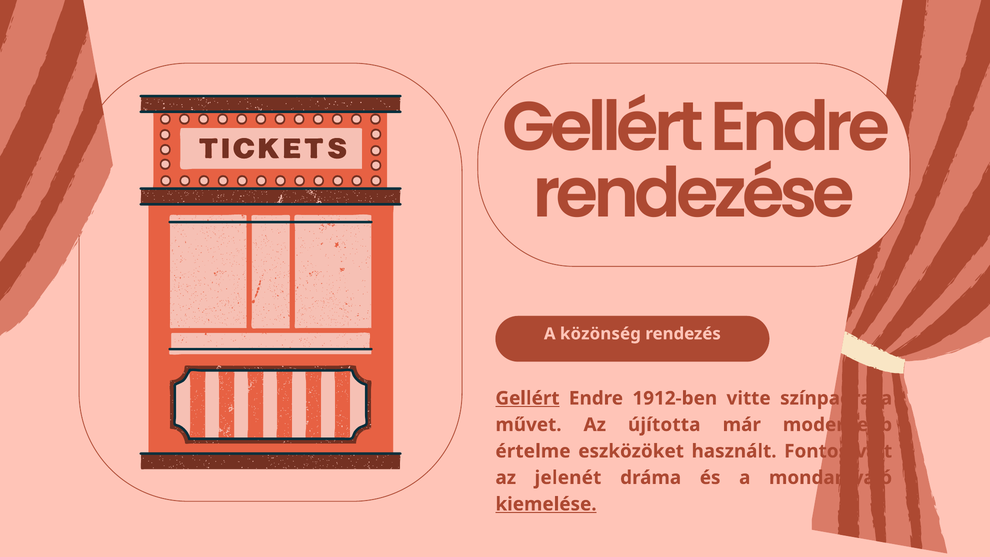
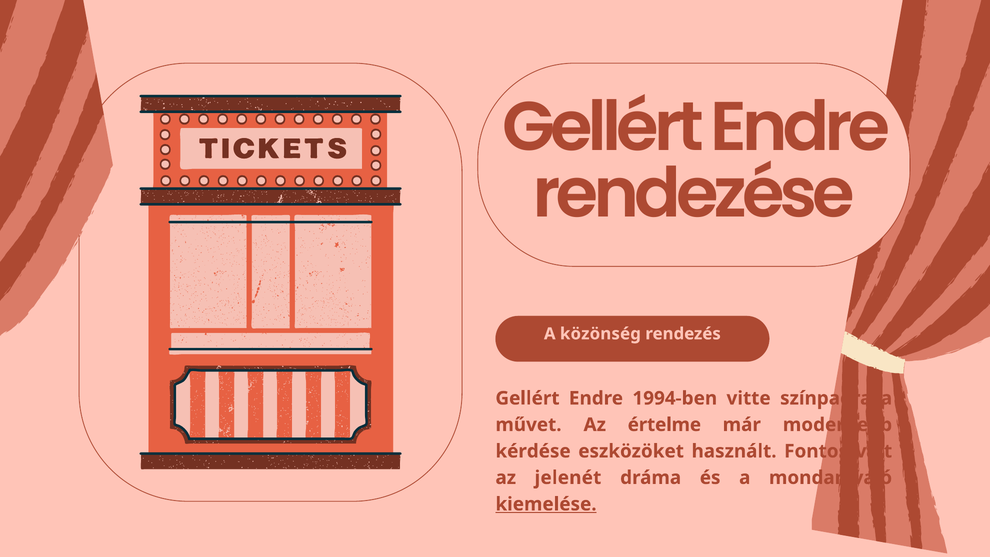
Gellért at (527, 398) underline: present -> none
1912-ben: 1912-ben -> 1994-ben
újította: újította -> értelme
értelme: értelme -> kérdése
